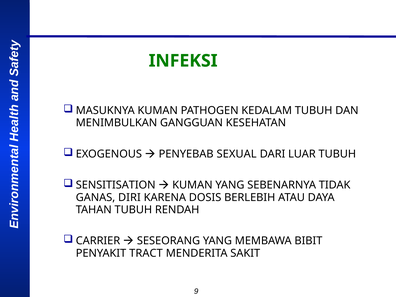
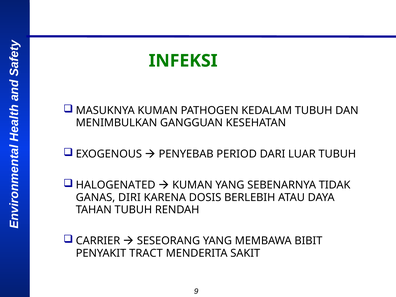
SEXUAL: SEXUAL -> PERIOD
SENSITISATION: SENSITISATION -> HALOGENATED
